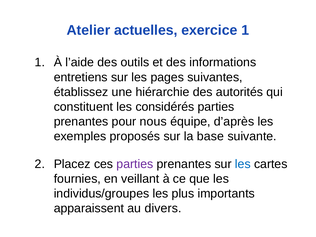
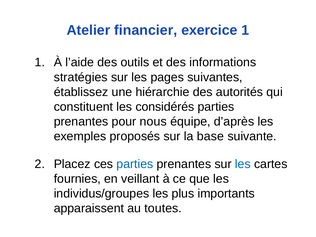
actuelles: actuelles -> financier
entretiens: entretiens -> stratégies
parties at (135, 164) colour: purple -> blue
divers: divers -> toutes
